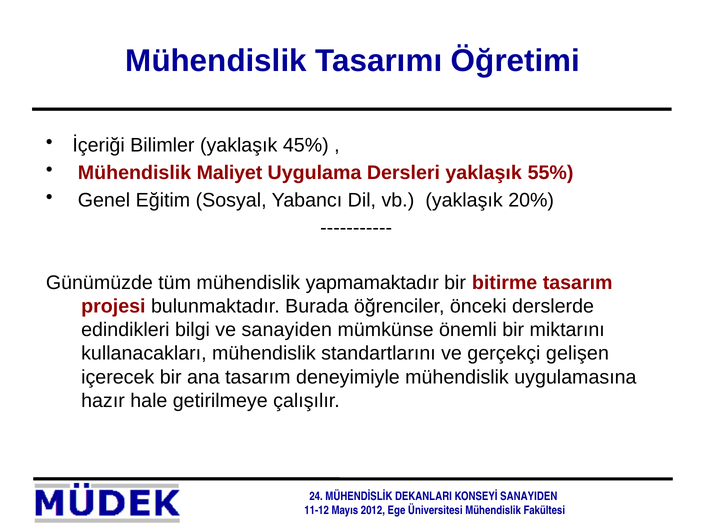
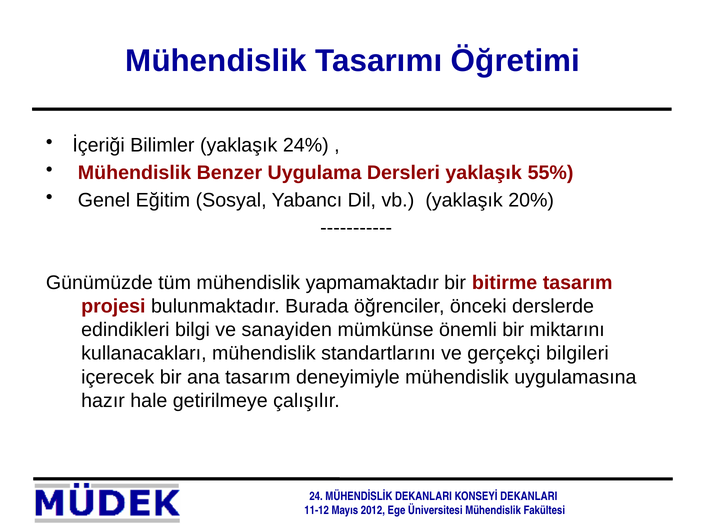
45%: 45% -> 24%
Maliyet: Maliyet -> Benzer
gelişen: gelişen -> bilgileri
KONSEYİ SANAYIDEN: SANAYIDEN -> DEKANLARI
